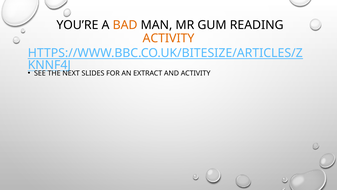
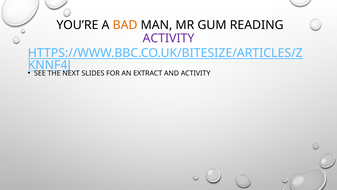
ACTIVITY at (168, 38) colour: orange -> purple
